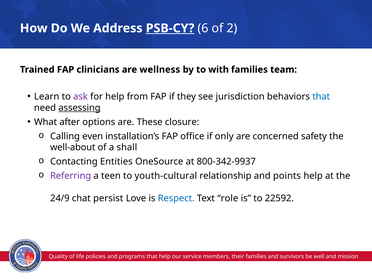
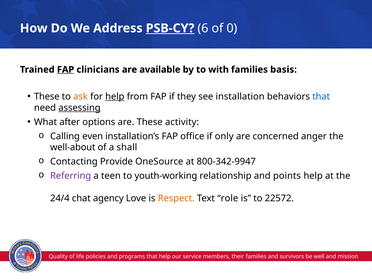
2: 2 -> 0
FAP at (66, 70) underline: none -> present
wellness: wellness -> available
team: team -> basis
Learn at (47, 97): Learn -> These
ask colour: purple -> orange
help at (115, 97) underline: none -> present
jurisdiction: jurisdiction -> installation
closure: closure -> activity
safety: safety -> anger
Entities: Entities -> Provide
800-342-9937: 800-342-9937 -> 800-342-9947
youth-cultural: youth-cultural -> youth-working
24/9: 24/9 -> 24/4
persist: persist -> agency
Respect colour: blue -> orange
22592: 22592 -> 22572
